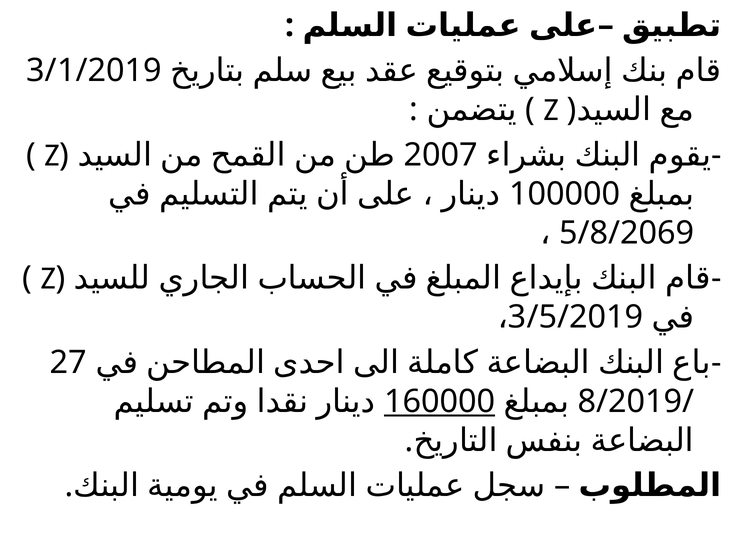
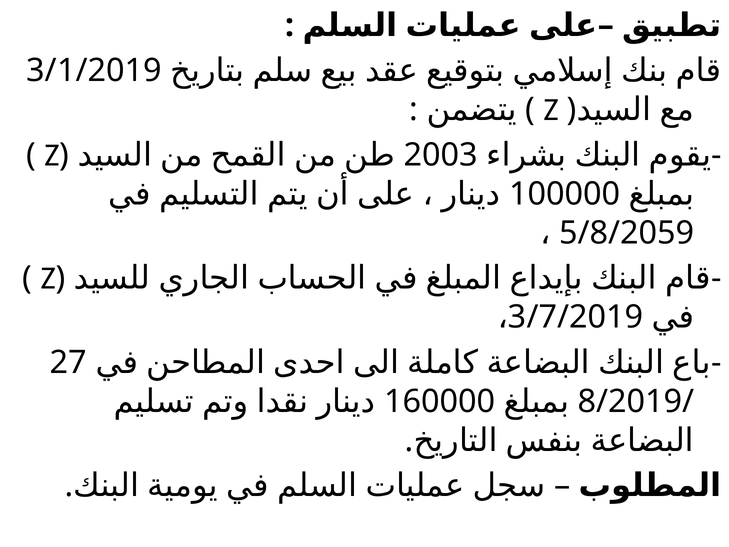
2007: 2007 -> 2003
5/8/2069: 5/8/2069 -> 5/8/2059
3/5/2019: 3/5/2019 -> 3/7/2019
160000 underline: present -> none
